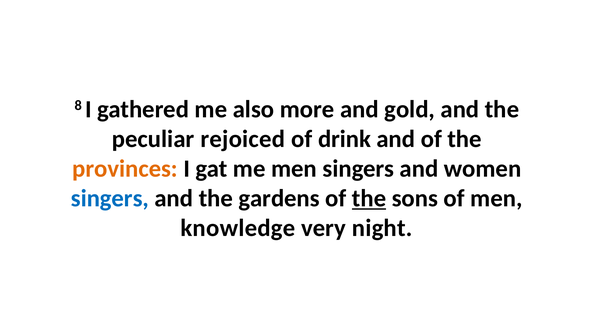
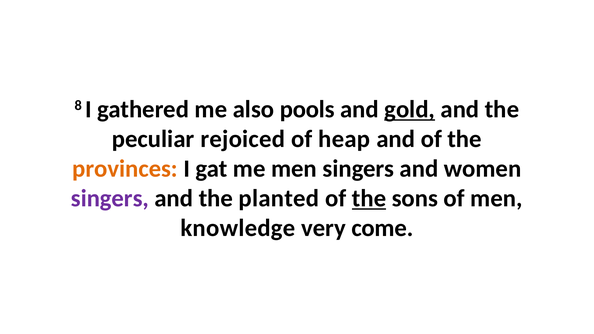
more: more -> pools
gold underline: none -> present
drink: drink -> heap
singers at (110, 198) colour: blue -> purple
gardens: gardens -> planted
night: night -> come
